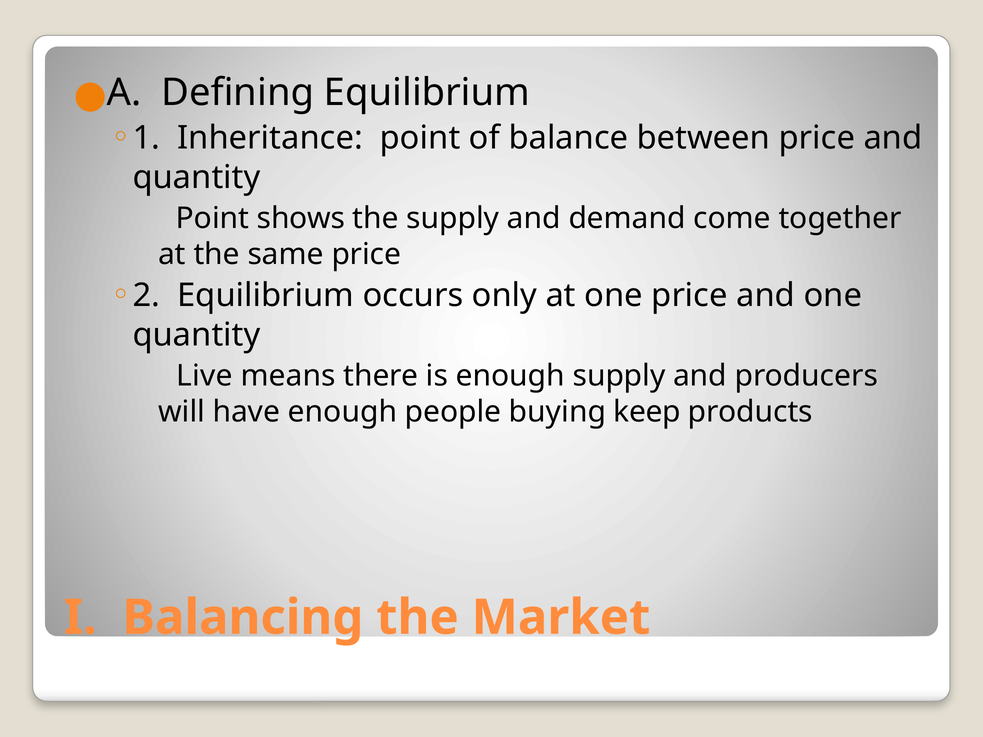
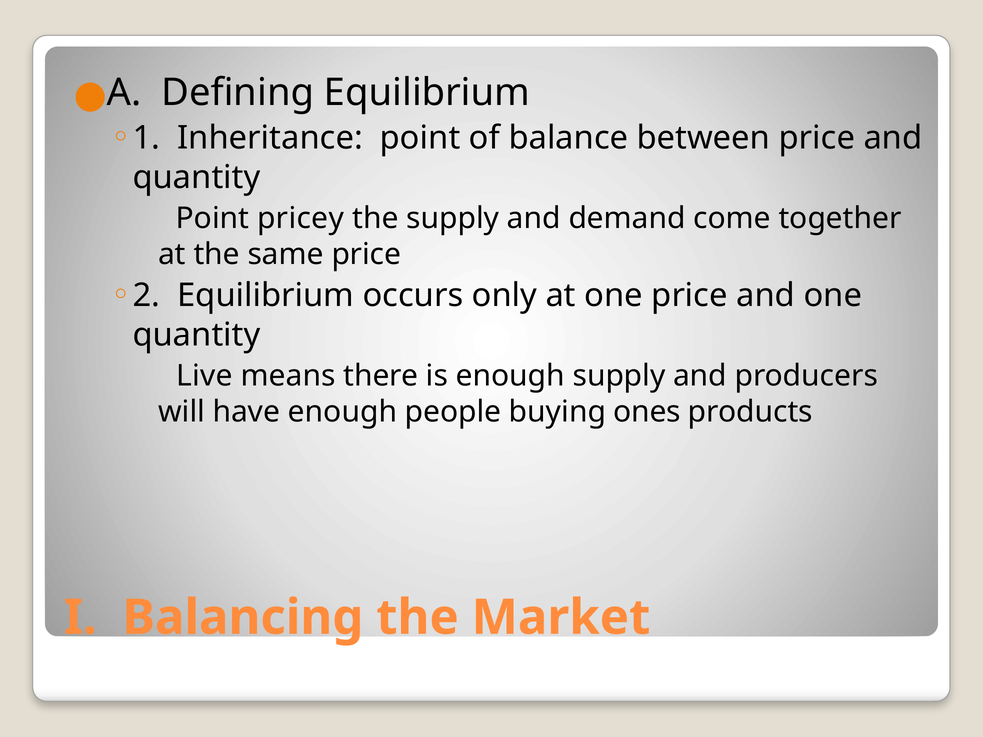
shows: shows -> pricey
keep: keep -> ones
